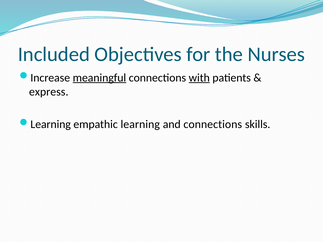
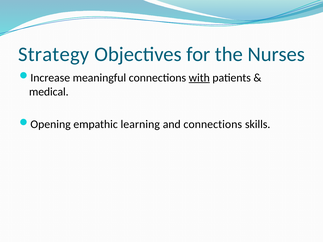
Included: Included -> Strategy
meaningful underline: present -> none
express: express -> medical
Learning at (51, 124): Learning -> Opening
